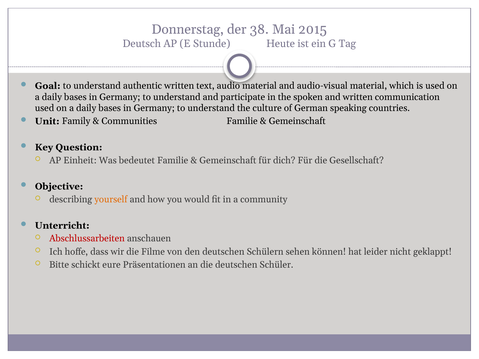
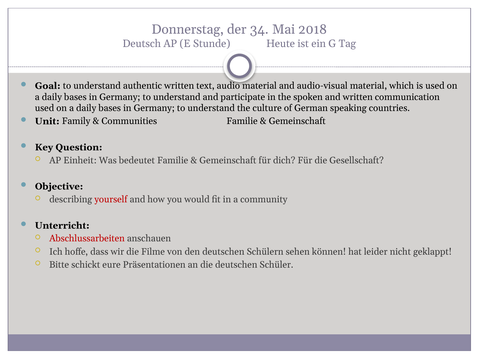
38: 38 -> 34
2015: 2015 -> 2018
yourself colour: orange -> red
